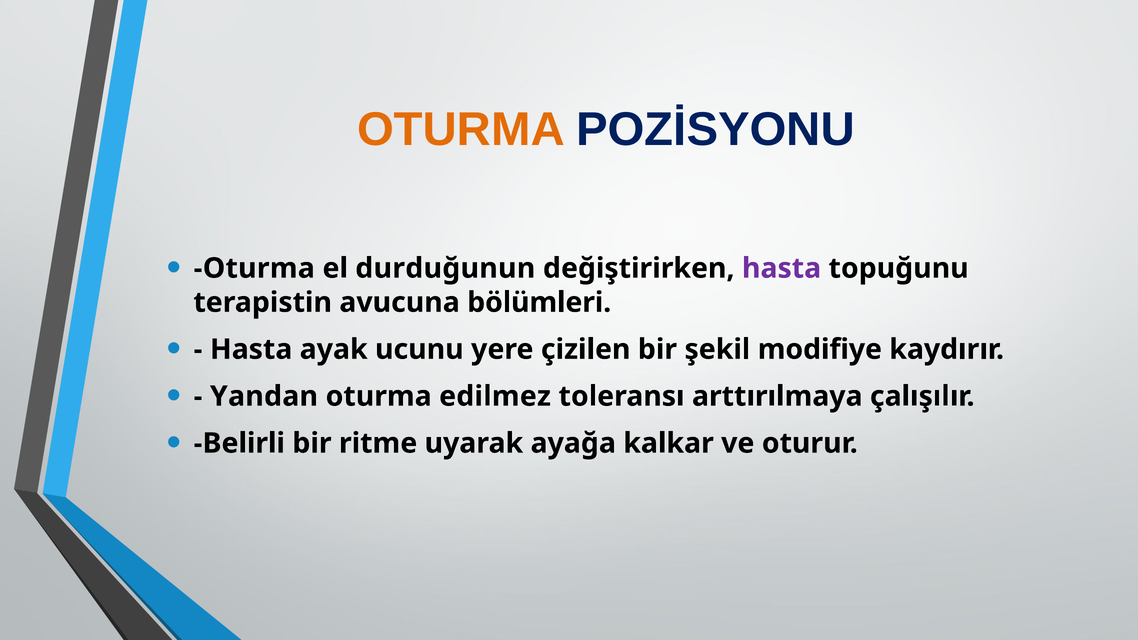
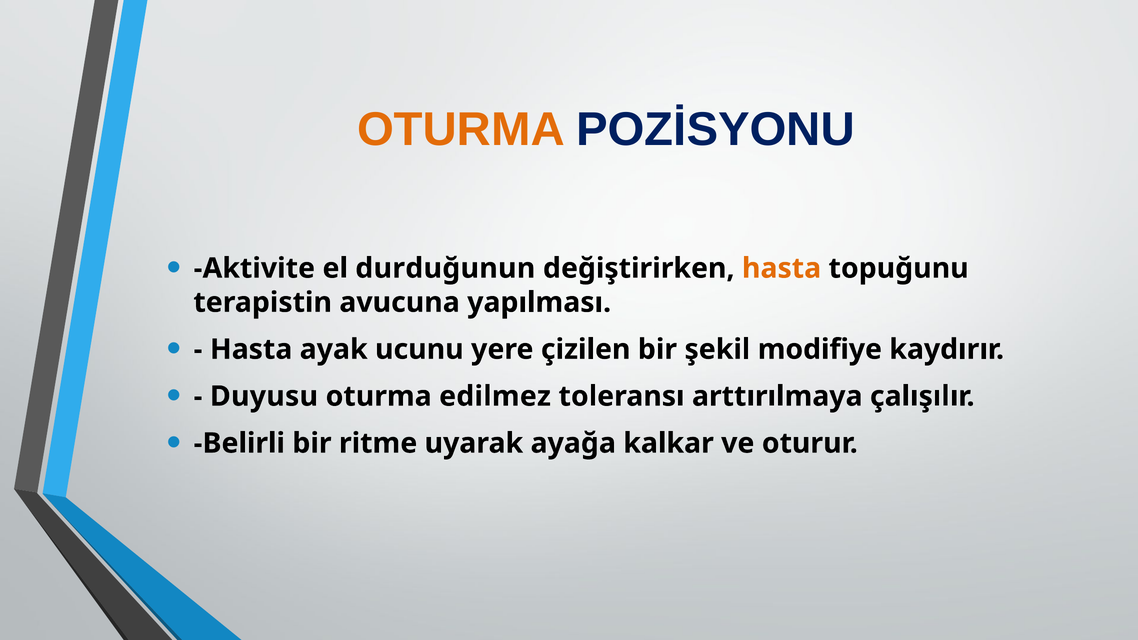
Oturma at (254, 268): Oturma -> Aktivite
hasta at (782, 268) colour: purple -> orange
bölümleri: bölümleri -> yapılması
Yandan: Yandan -> Duyusu
